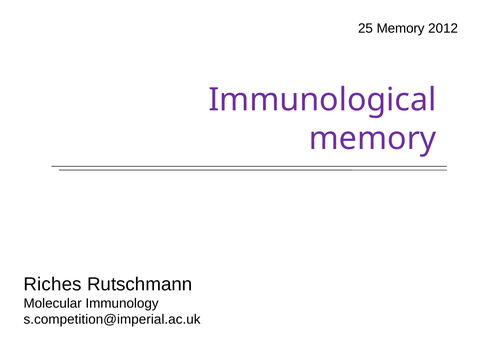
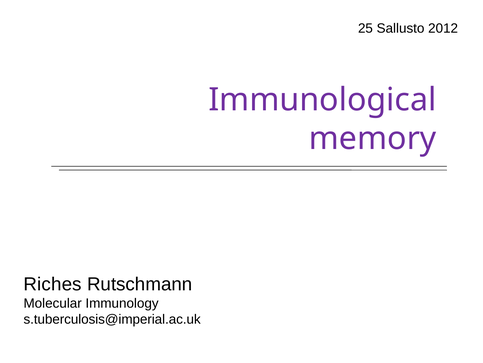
25 Memory: Memory -> Sallusto
s.competition@imperial.ac.uk: s.competition@imperial.ac.uk -> s.tuberculosis@imperial.ac.uk
